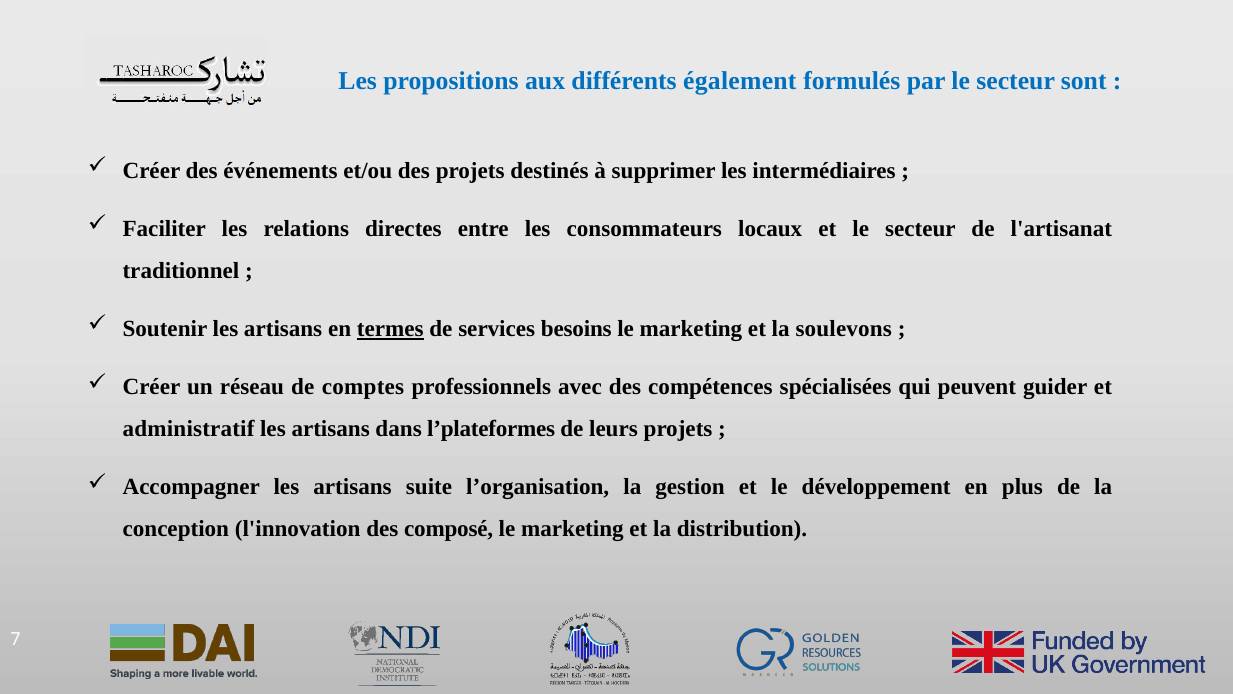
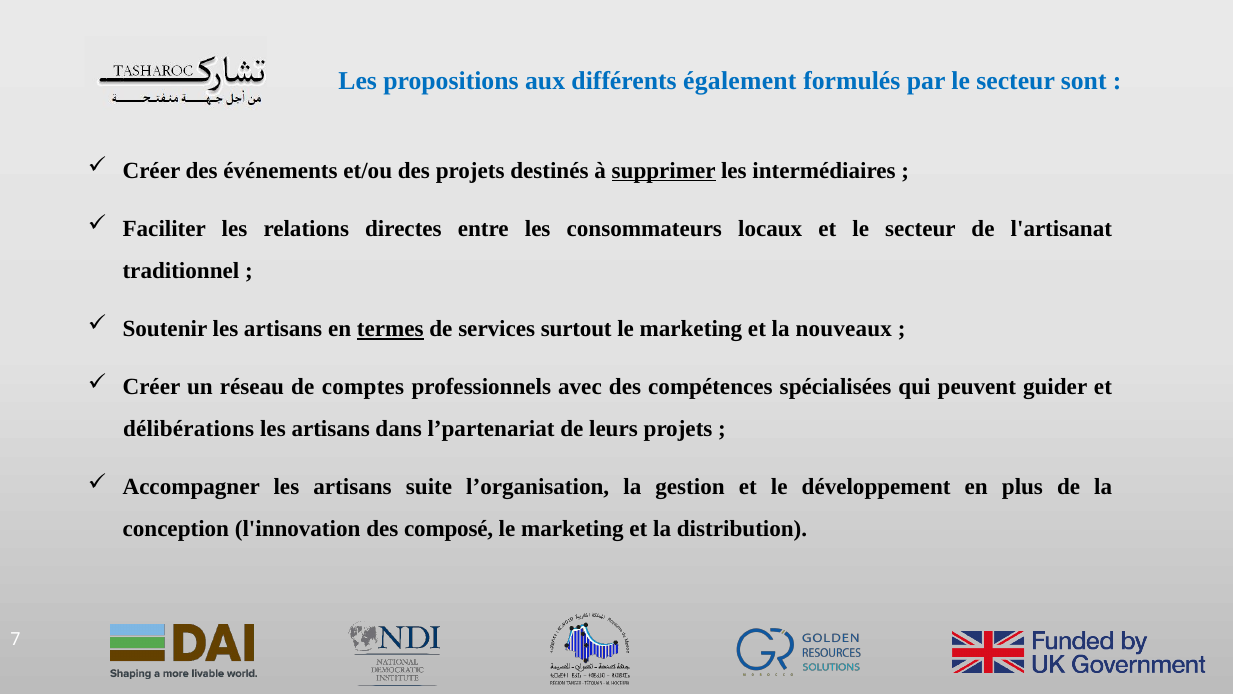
supprimer underline: none -> present
besoins: besoins -> surtout
soulevons: soulevons -> nouveaux
administratif: administratif -> délibérations
l’plateformes: l’plateformes -> l’partenariat
